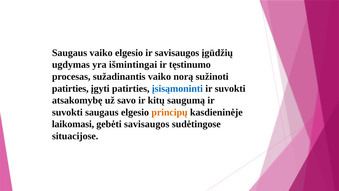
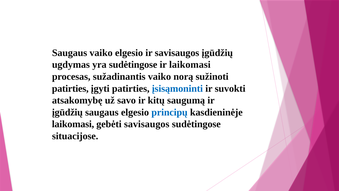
yra išmintingai: išmintingai -> sudėtingose
ir tęstinumo: tęstinumo -> laikomasi
suvokti at (67, 112): suvokti -> įgūdžių
principų colour: orange -> blue
